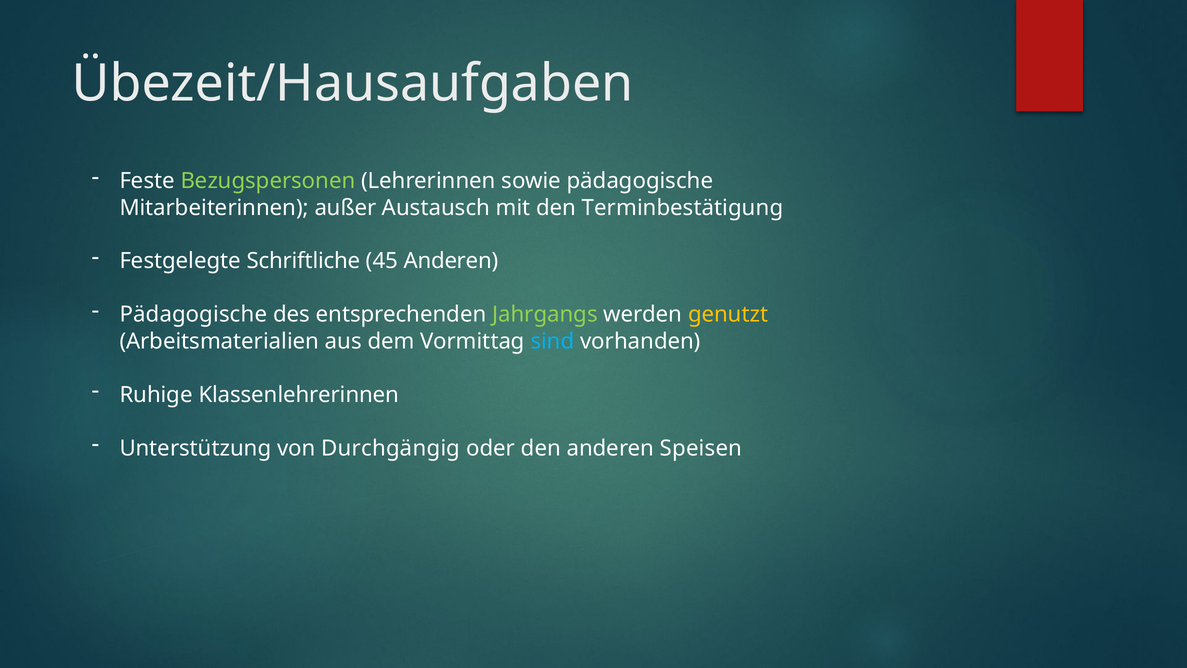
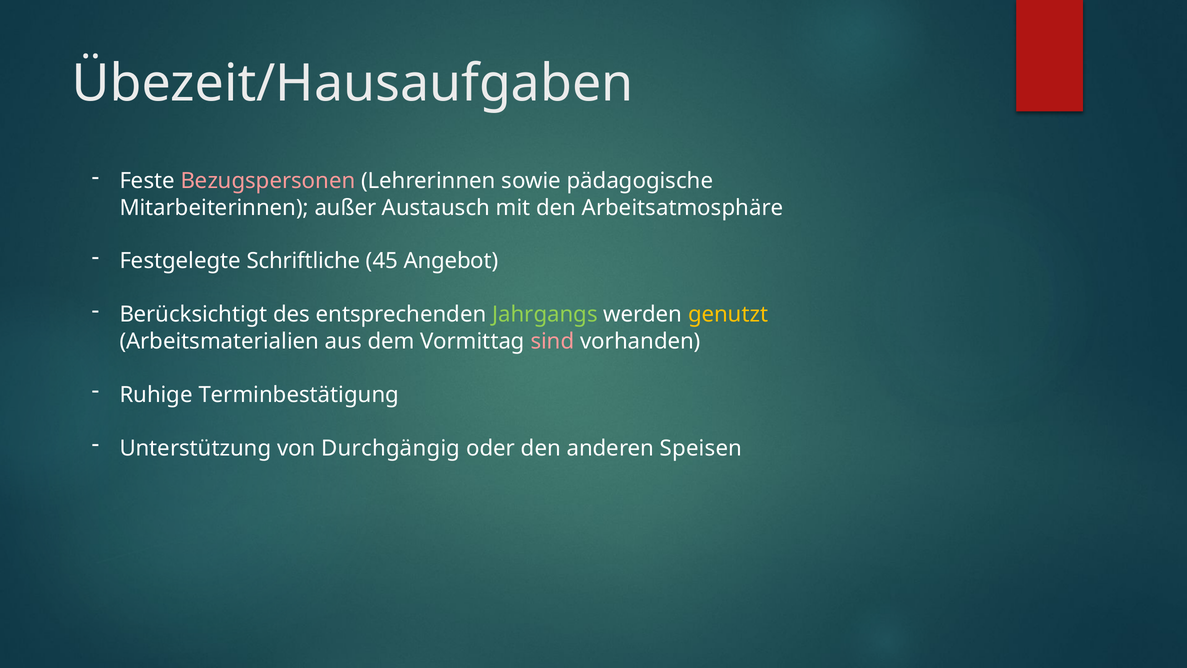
Bezugspersonen colour: light green -> pink
Terminbestätigung: Terminbestätigung -> Arbeitsatmosphäre
45 Anderen: Anderen -> Angebot
Pädagogische at (193, 314): Pädagogische -> Berücksichtigt
sind colour: light blue -> pink
Klassenlehrerinnen: Klassenlehrerinnen -> Terminbestätigung
